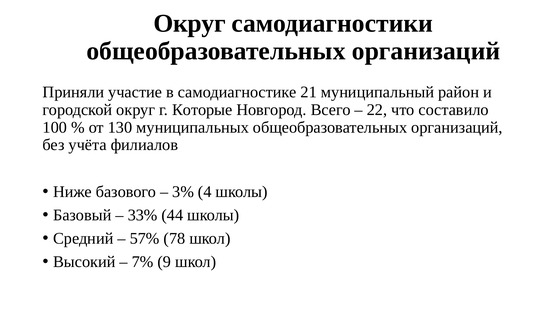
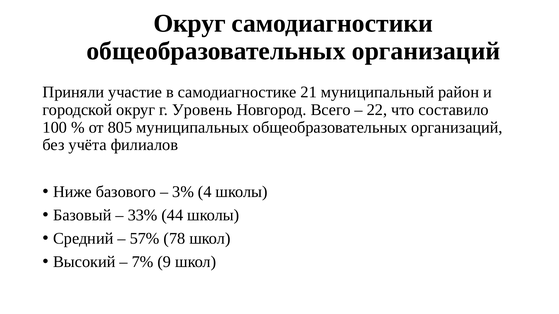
Которые: Которые -> Уровень
130: 130 -> 805
